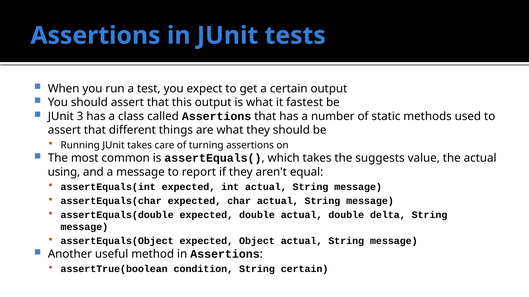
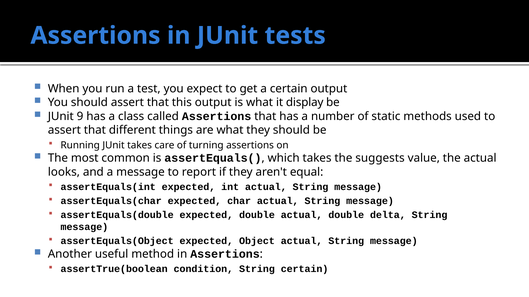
fastest: fastest -> display
3: 3 -> 9
using: using -> looks
